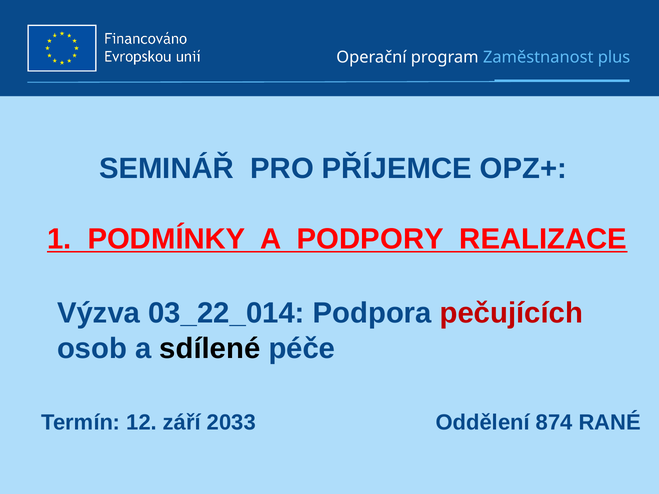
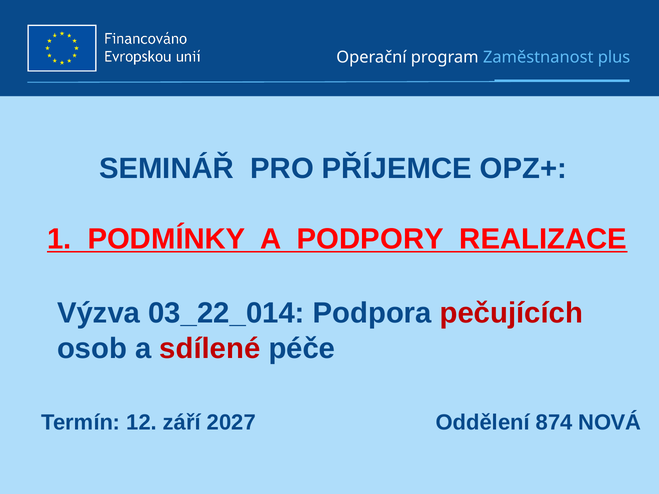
sdílené colour: black -> red
2033: 2033 -> 2027
RANÉ: RANÉ -> NOVÁ
